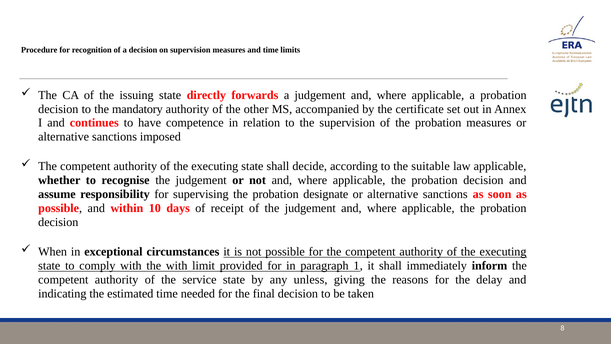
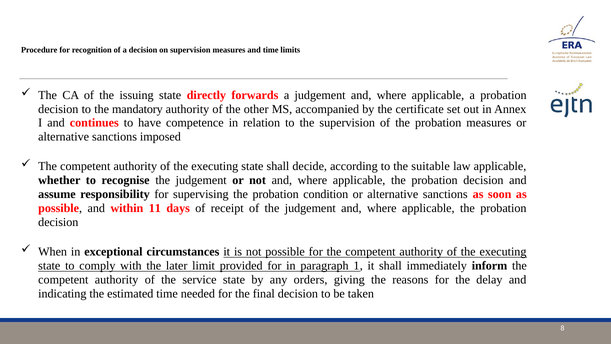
designate: designate -> condition
10: 10 -> 11
the with: with -> later
unless: unless -> orders
